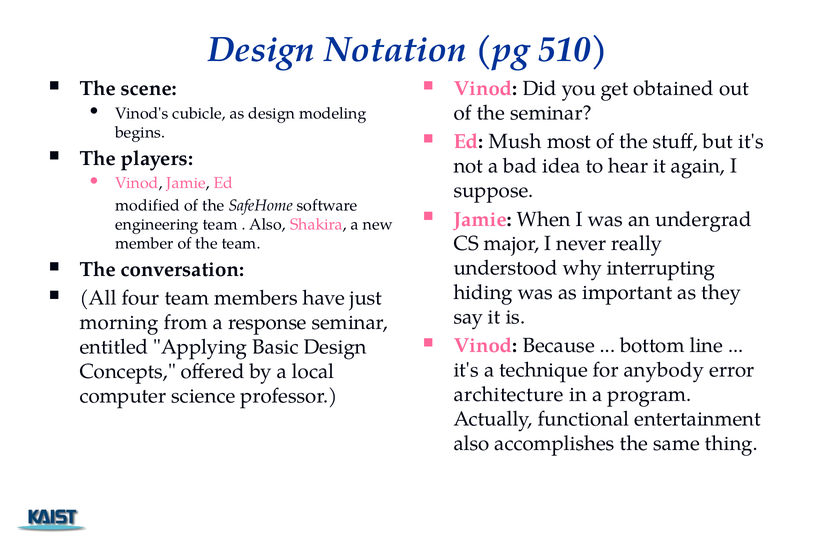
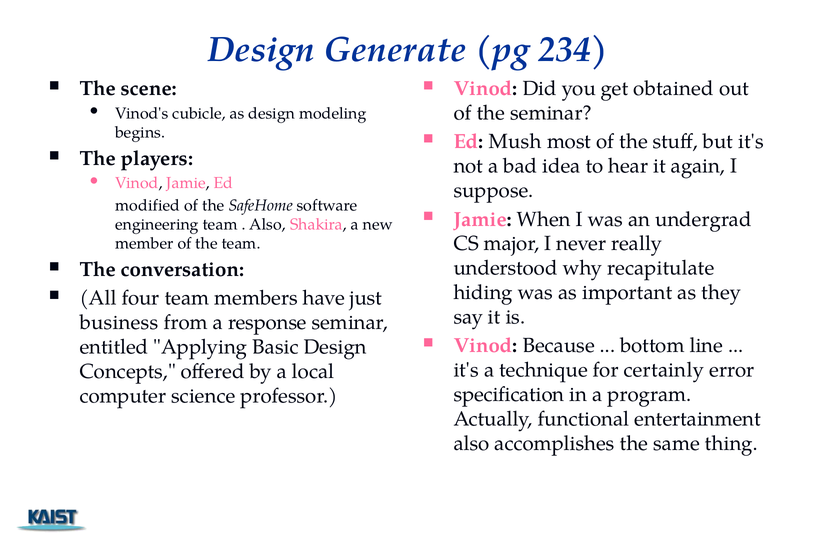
Notation: Notation -> Generate
510: 510 -> 234
interrupting: interrupting -> recapitulate
morning: morning -> business
anybody: anybody -> certainly
architecture: architecture -> specification
